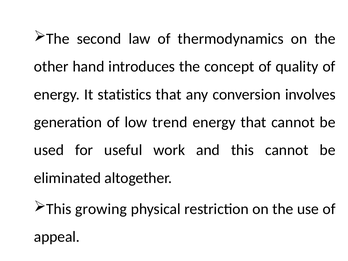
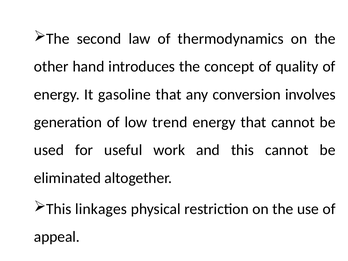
statistics: statistics -> gasoline
growing: growing -> linkages
